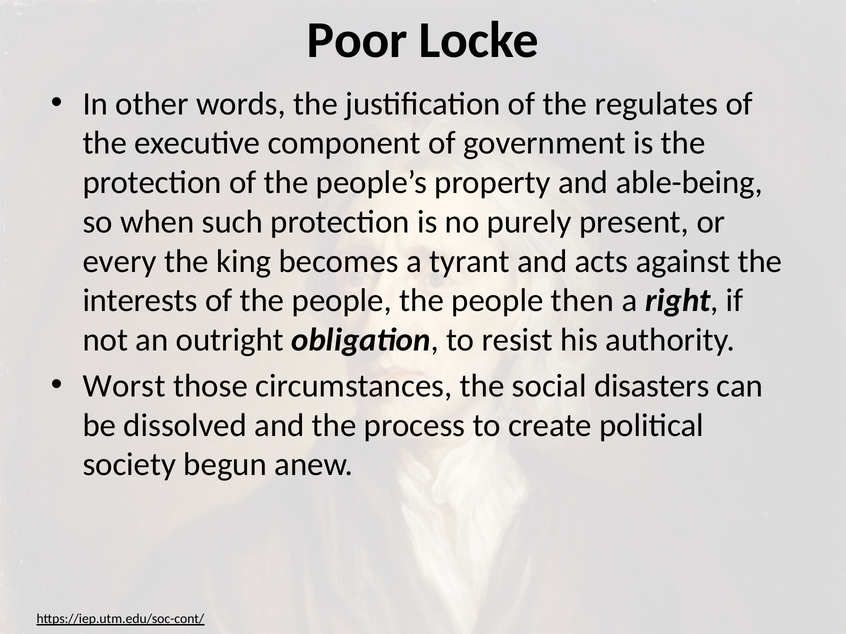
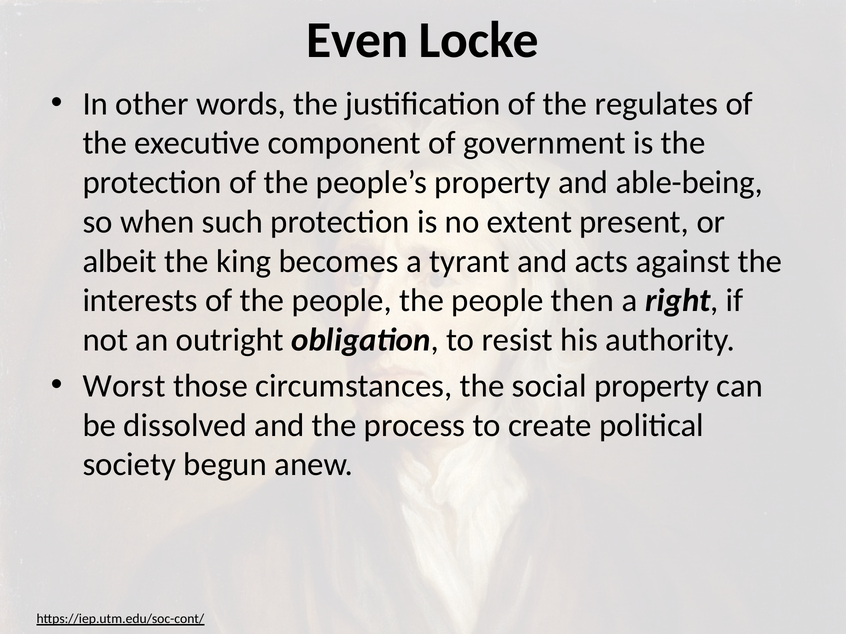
Poor: Poor -> Even
purely: purely -> extent
every: every -> albeit
social disasters: disasters -> property
